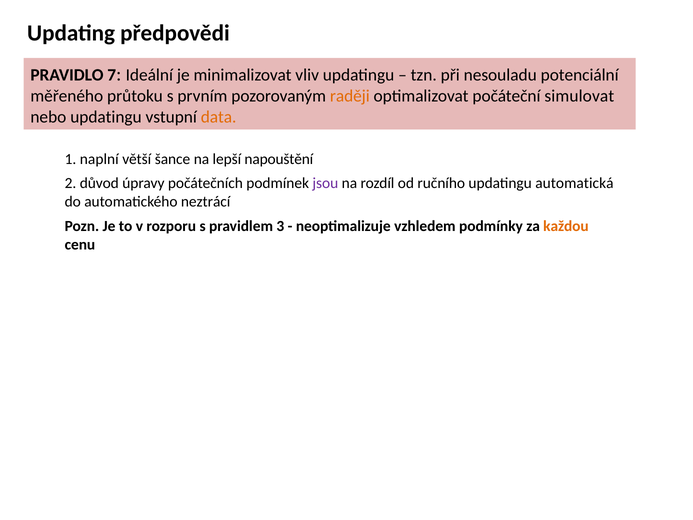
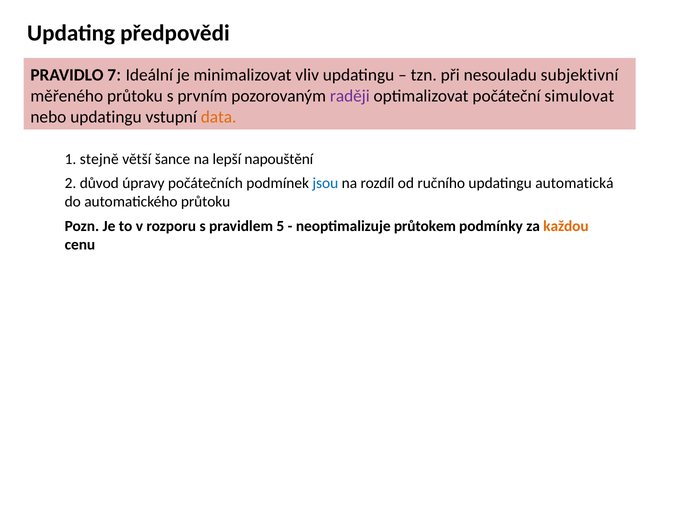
potenciální: potenciální -> subjektivní
raději colour: orange -> purple
naplní: naplní -> stejně
jsou colour: purple -> blue
automatického neztrácí: neztrácí -> průtoku
3: 3 -> 5
vzhledem: vzhledem -> průtokem
